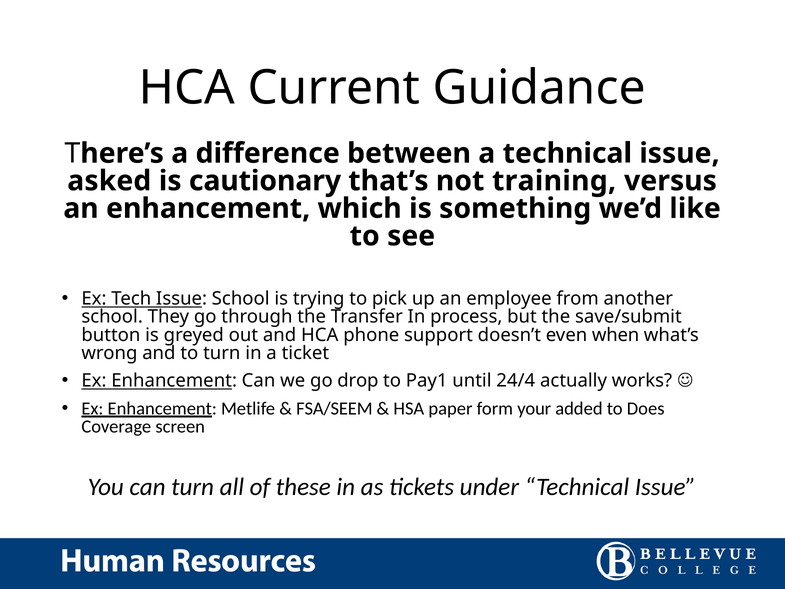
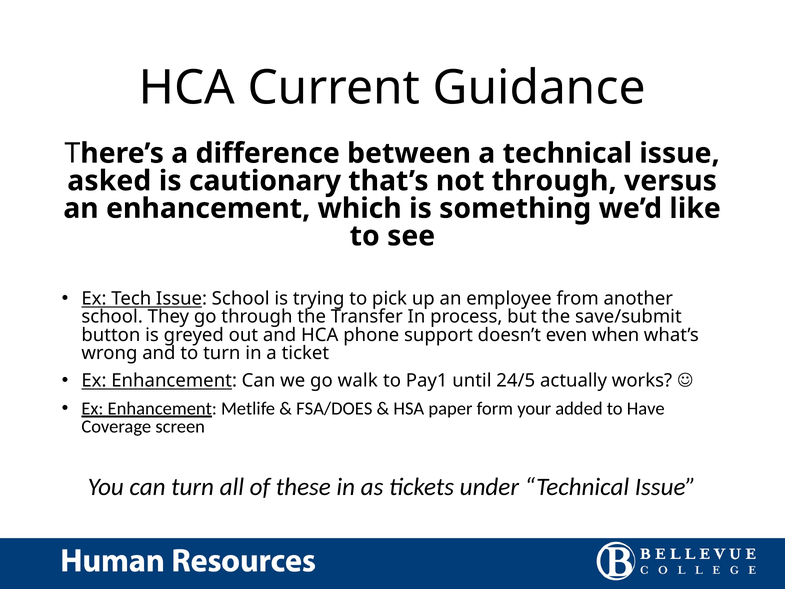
not training: training -> through
drop: drop -> walk
24/4: 24/4 -> 24/5
FSA/SEEM: FSA/SEEM -> FSA/DOES
Does: Does -> Have
